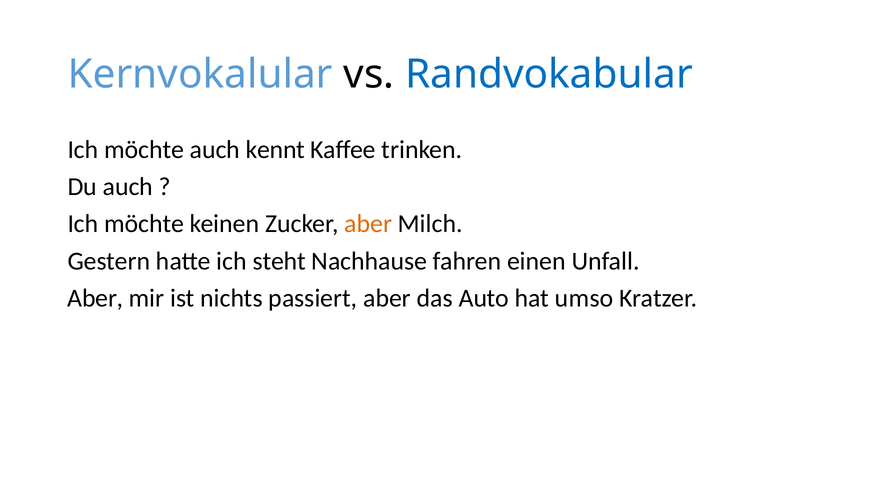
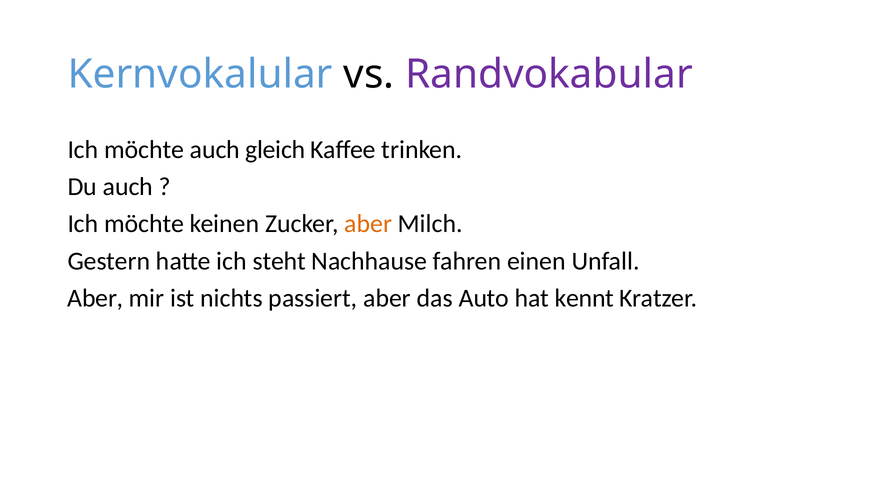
Randvokabular colour: blue -> purple
kennt: kennt -> gleich
umso: umso -> kennt
